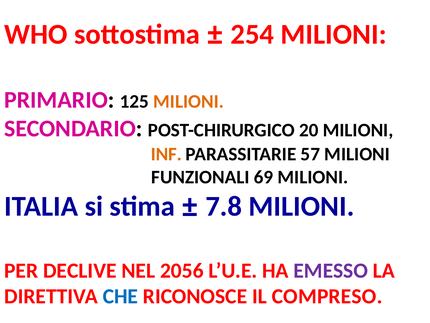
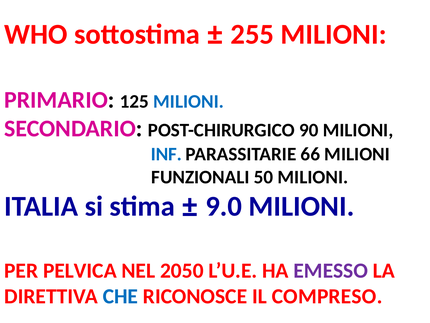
254: 254 -> 255
MILIONI at (189, 101) colour: orange -> blue
20: 20 -> 90
INF colour: orange -> blue
57: 57 -> 66
69: 69 -> 50
7.8: 7.8 -> 9.0
DECLIVE: DECLIVE -> PELVICA
2056: 2056 -> 2050
